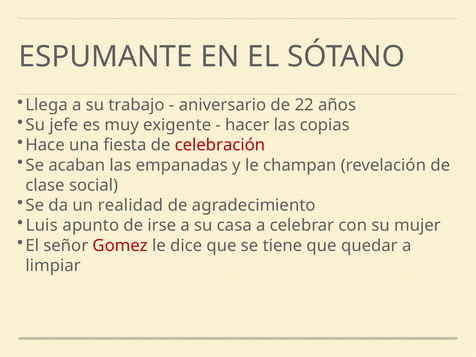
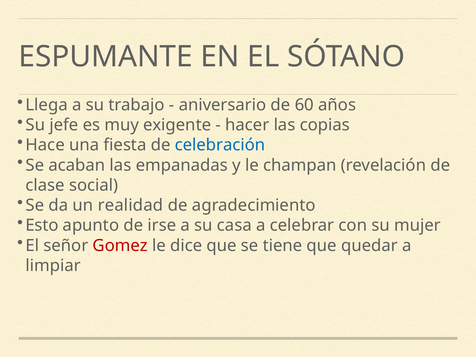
22: 22 -> 60
celebración colour: red -> blue
Luis: Luis -> Esto
